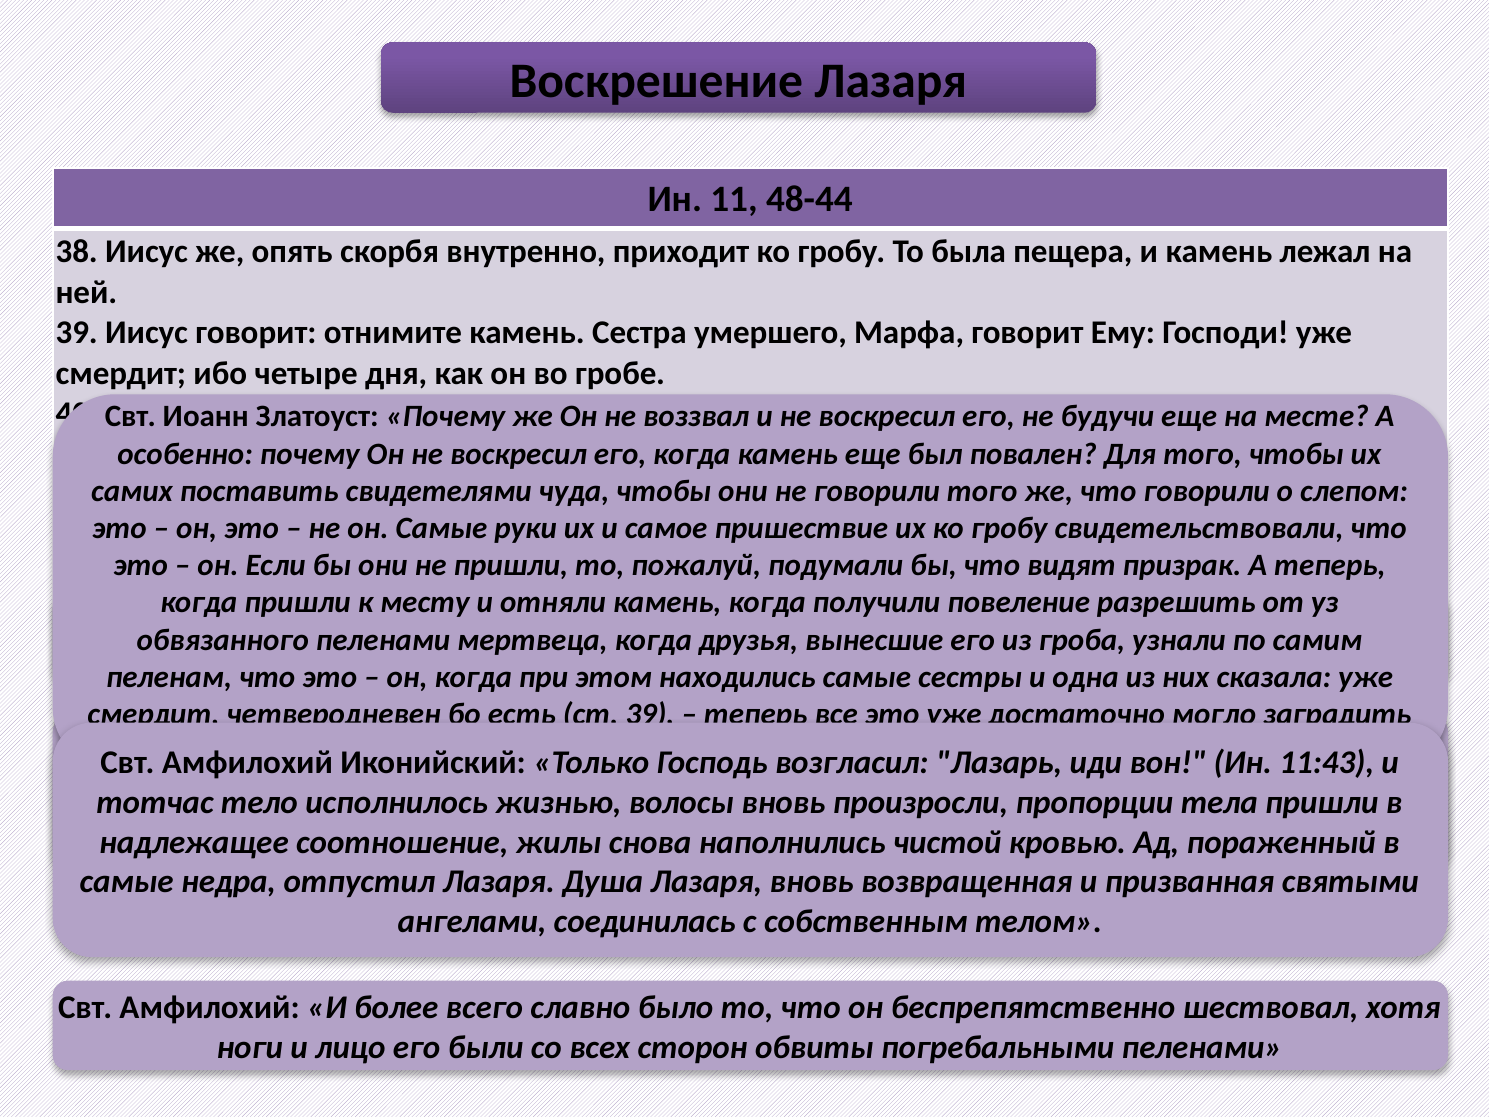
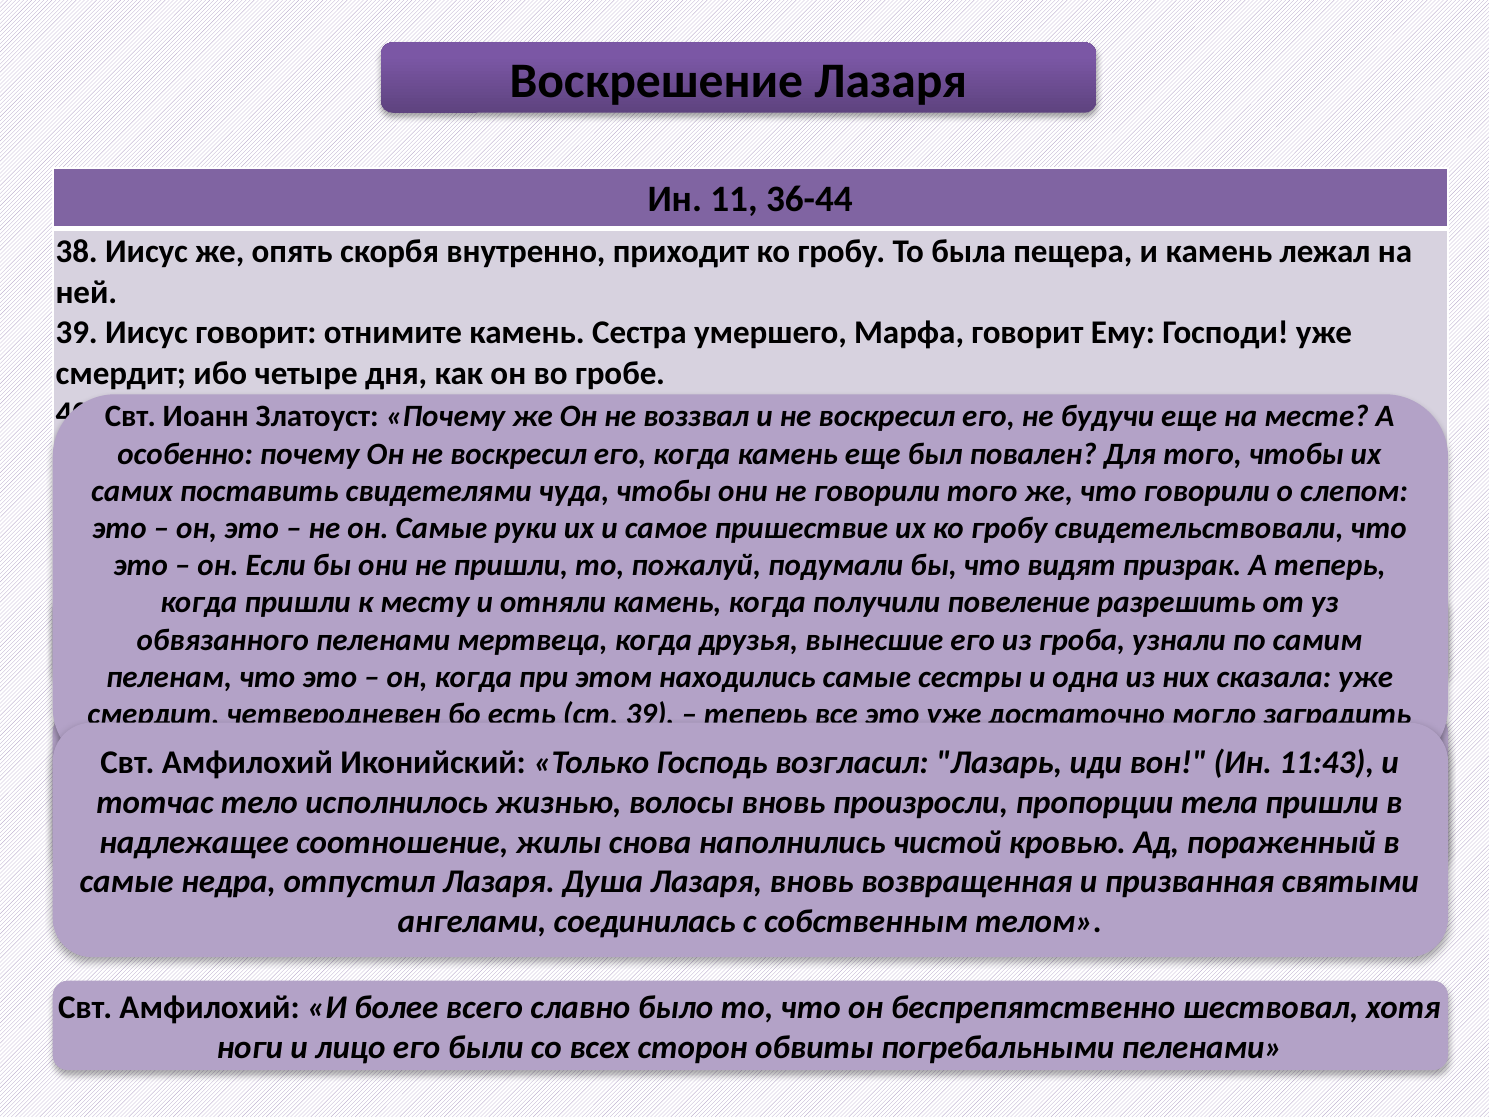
48-44: 48-44 -> 36-44
